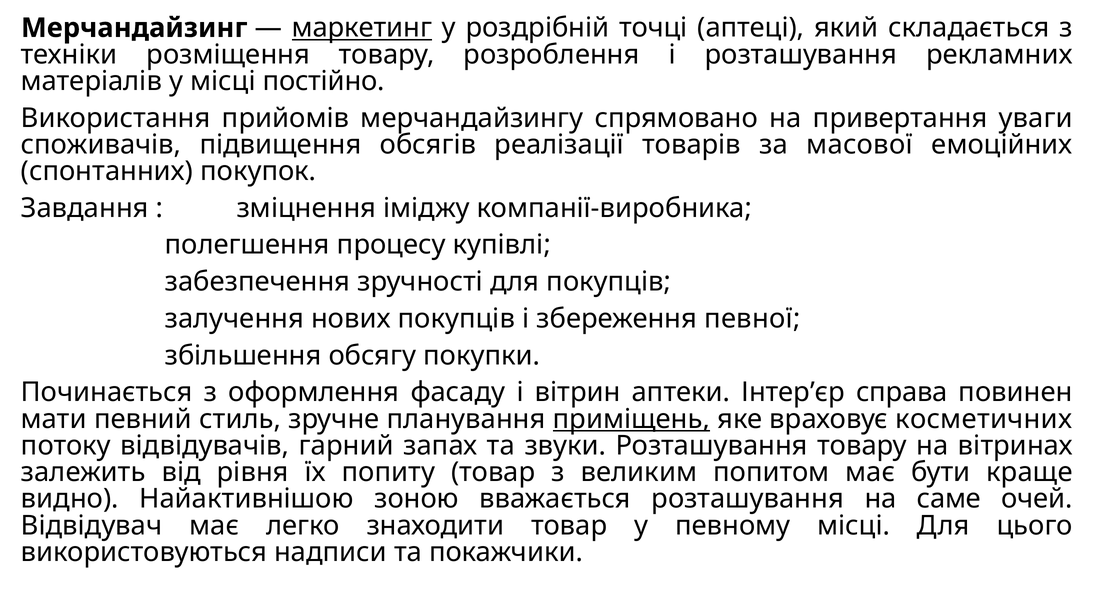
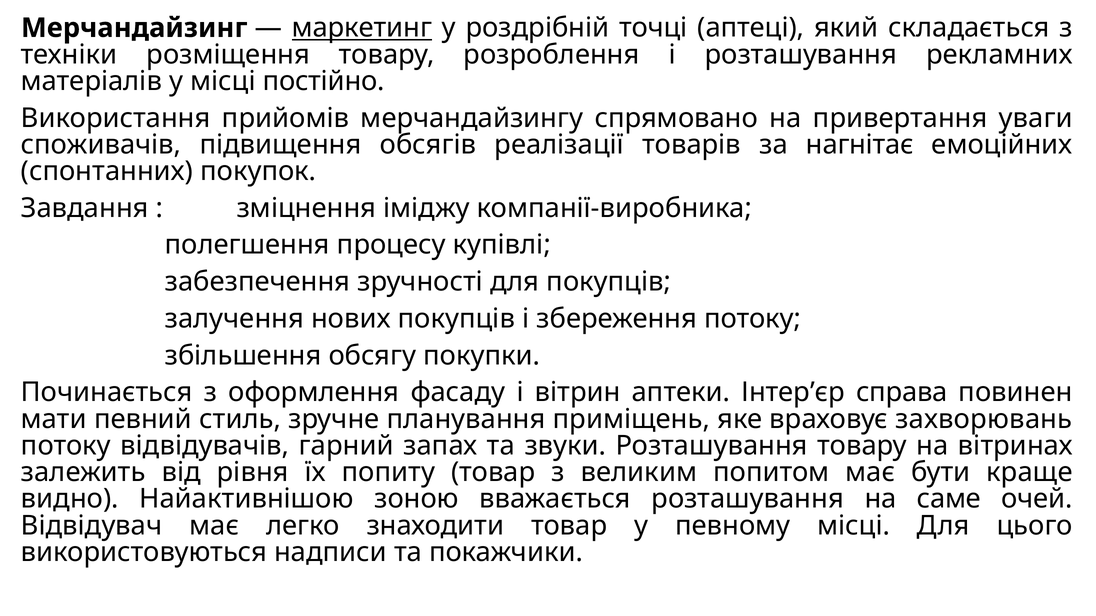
масової: масової -> нагнітає
збереження певної: певної -> потоку
приміщень underline: present -> none
косметичних: косметичних -> захворювань
